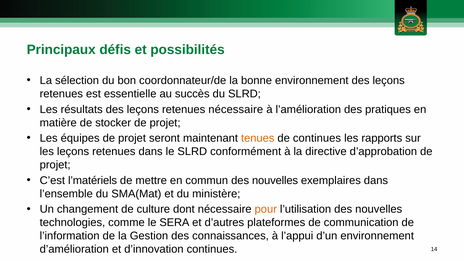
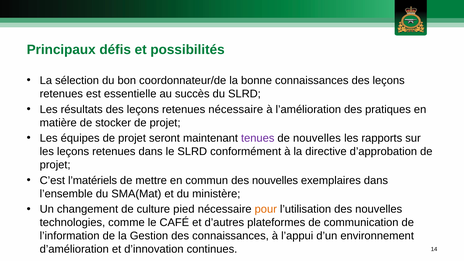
bonne environnement: environnement -> connaissances
tenues colour: orange -> purple
de continues: continues -> nouvelles
dont: dont -> pied
SERA: SERA -> CAFÉ
